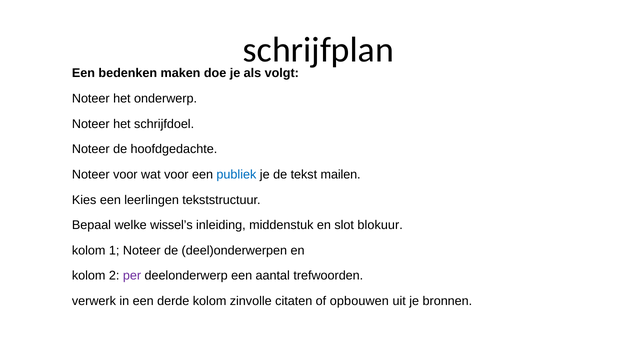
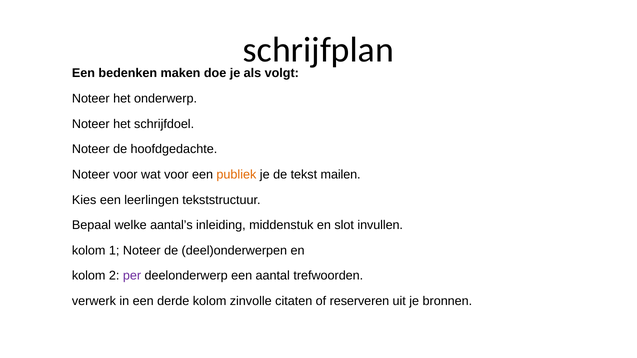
publiek colour: blue -> orange
wissel’s: wissel’s -> aantal’s
blokuur: blokuur -> invullen
opbouwen: opbouwen -> reserveren
